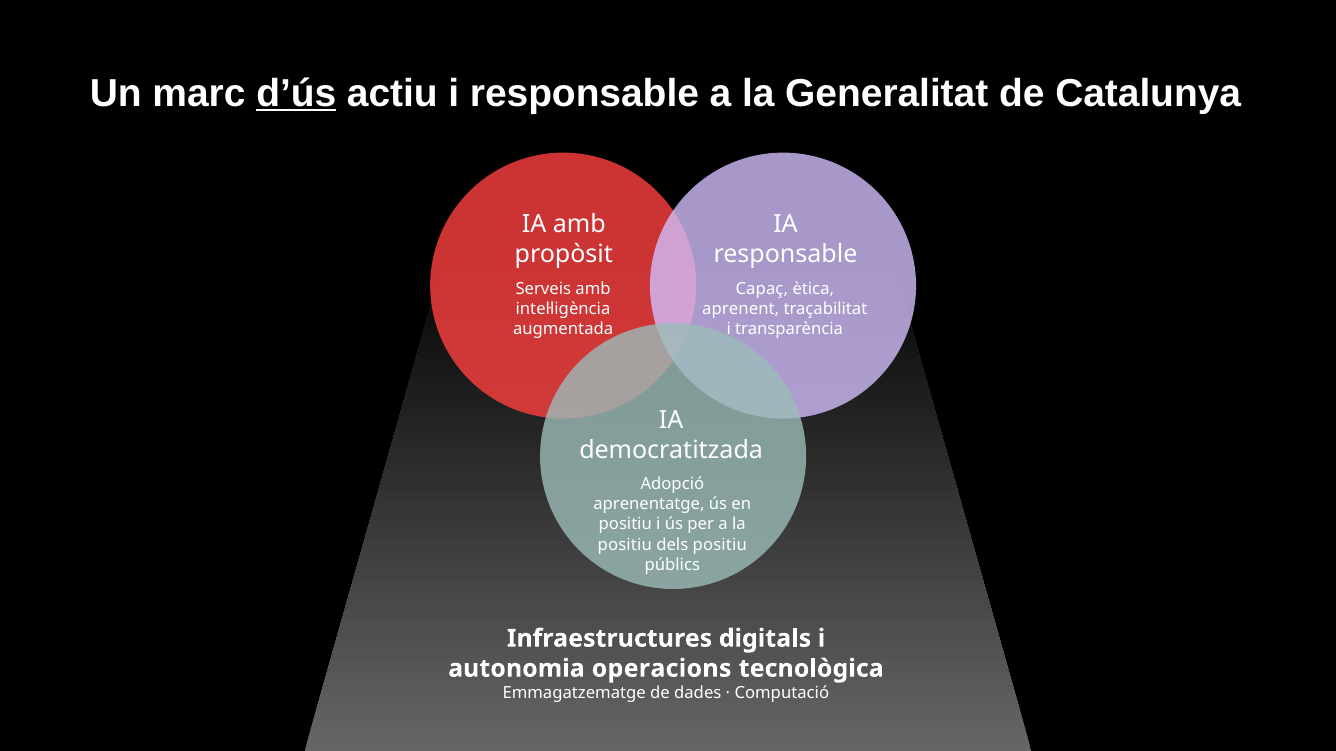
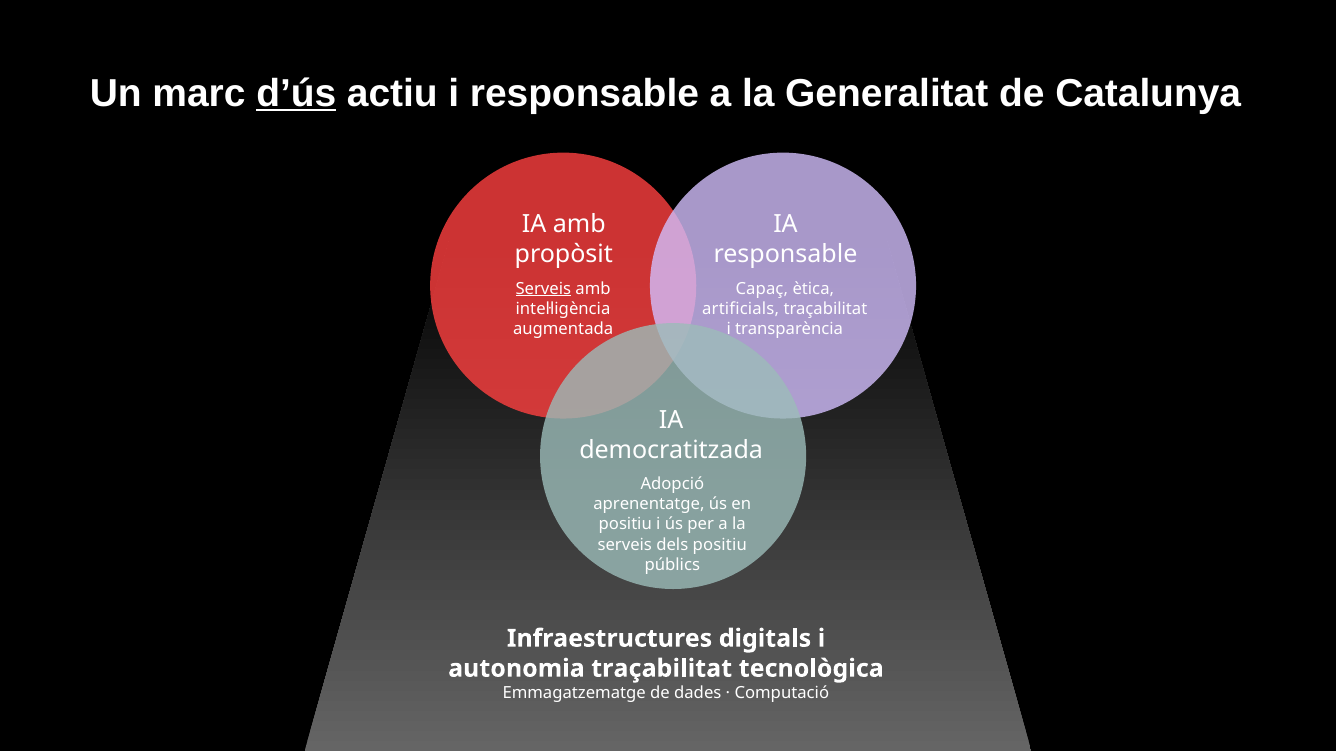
Serveis at (543, 289) underline: none -> present
aprenent: aprenent -> artificials
positiu at (625, 545): positiu -> serveis
autonomia operacions: operacions -> traçabilitat
